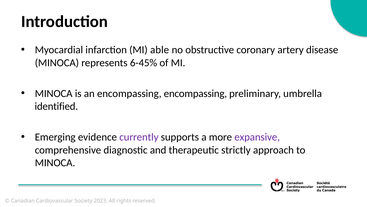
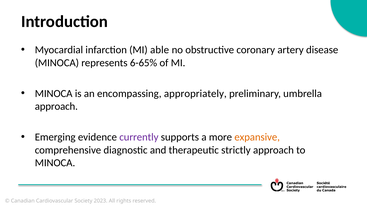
6-45%: 6-45% -> 6-65%
encompassing encompassing: encompassing -> appropriately
identified at (56, 106): identified -> approach
expansive colour: purple -> orange
